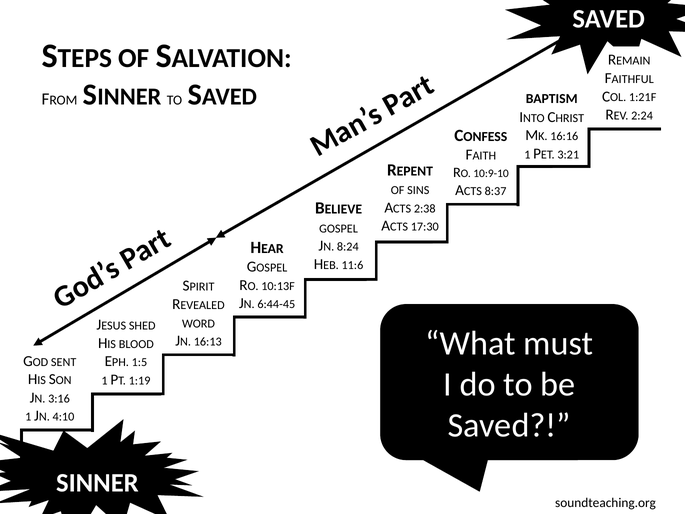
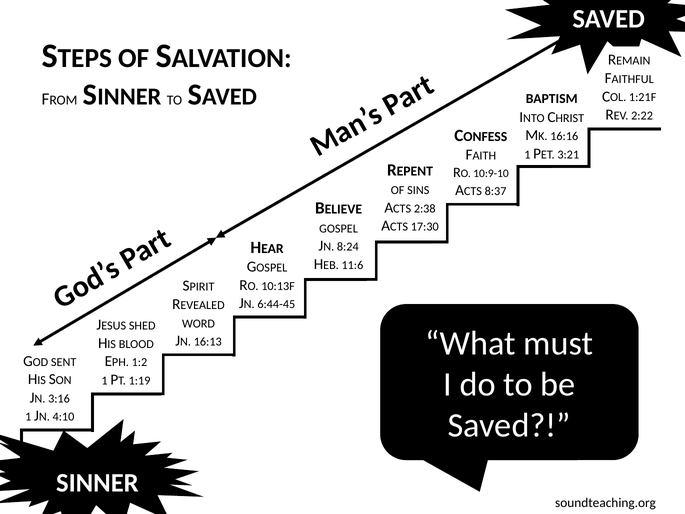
2:24: 2:24 -> 2:22
1:5: 1:5 -> 1:2
